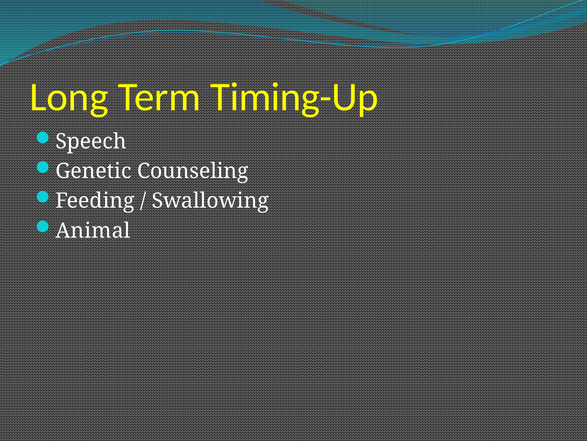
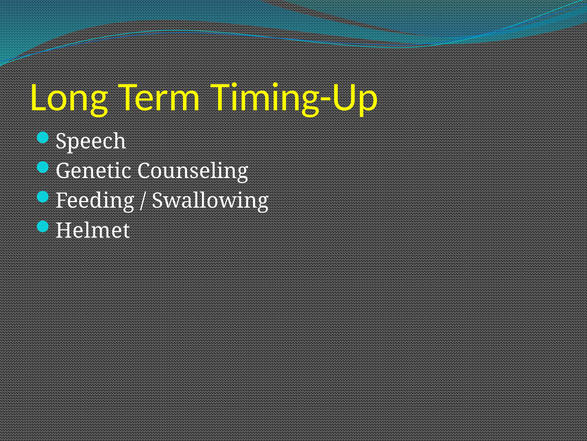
Animal: Animal -> Helmet
